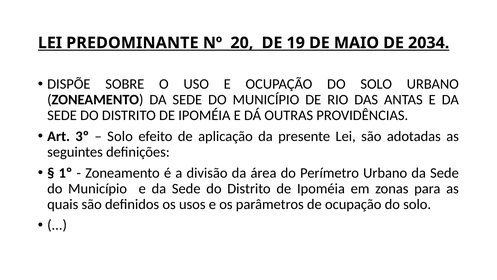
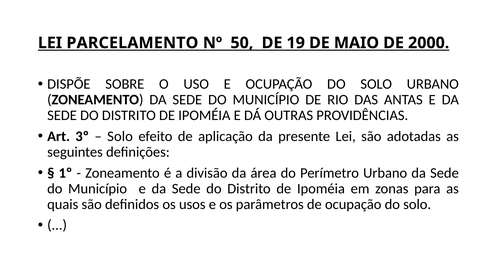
PREDOMINANTE: PREDOMINANTE -> PARCELAMENTO
20: 20 -> 50
2034: 2034 -> 2000
